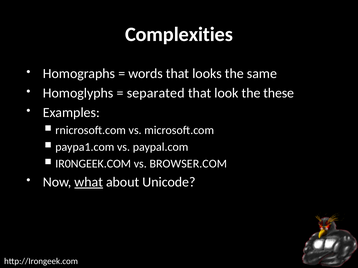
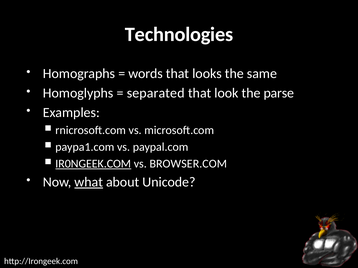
Complexities: Complexities -> Technologies
these: these -> parse
IR0NGEEK.COM underline: none -> present
